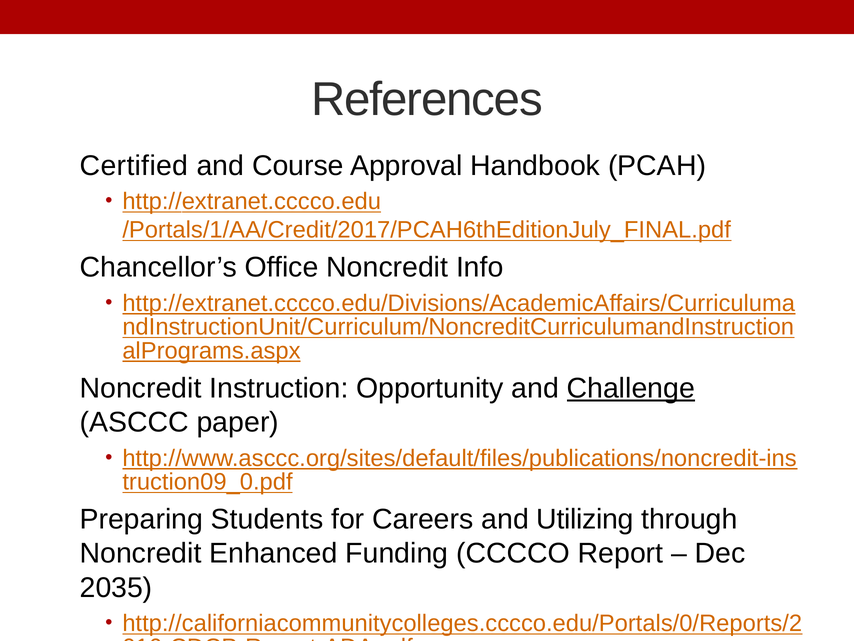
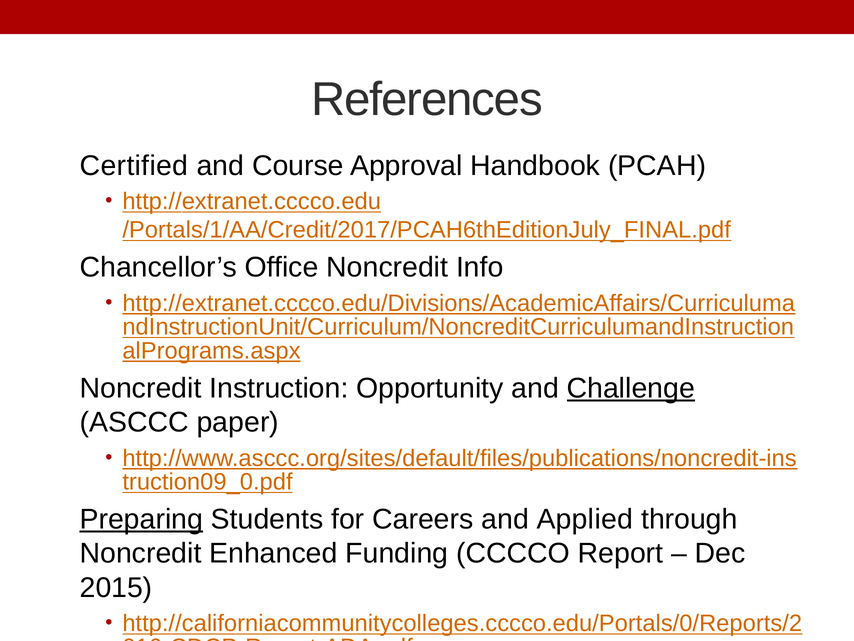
Preparing underline: none -> present
Utilizing: Utilizing -> Applied
2035: 2035 -> 2015
